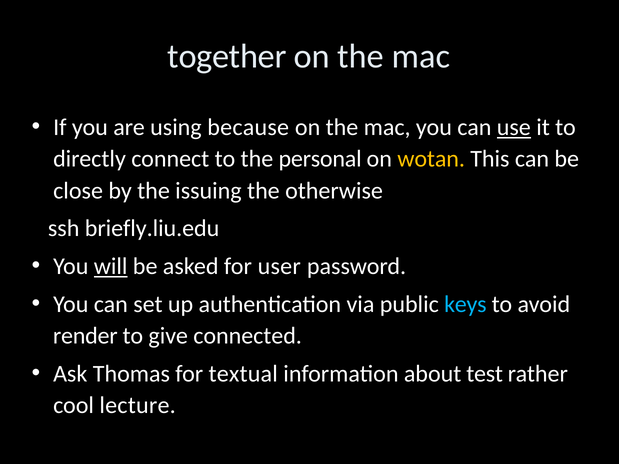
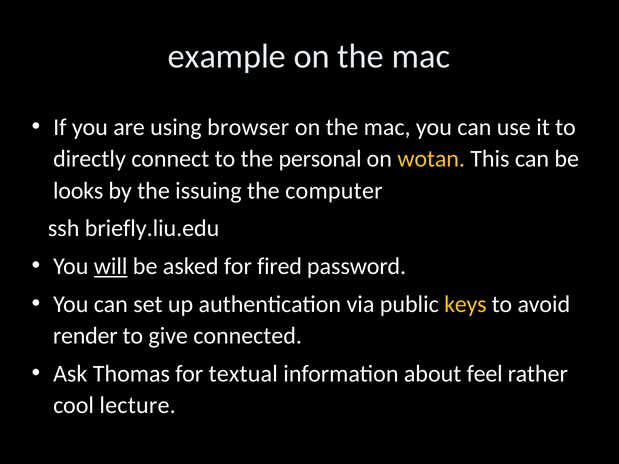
together: together -> example
because: because -> browser
use underline: present -> none
close: close -> looks
otherwise: otherwise -> computer
user: user -> fired
keys colour: light blue -> yellow
test: test -> feel
